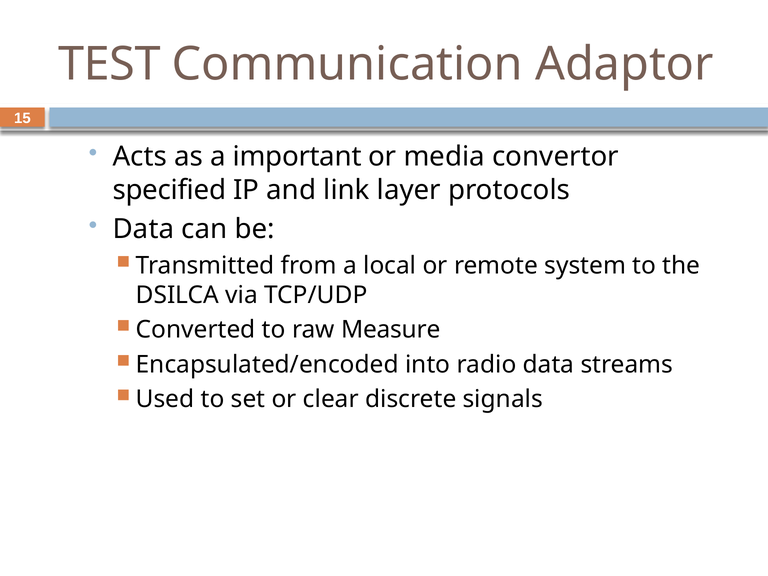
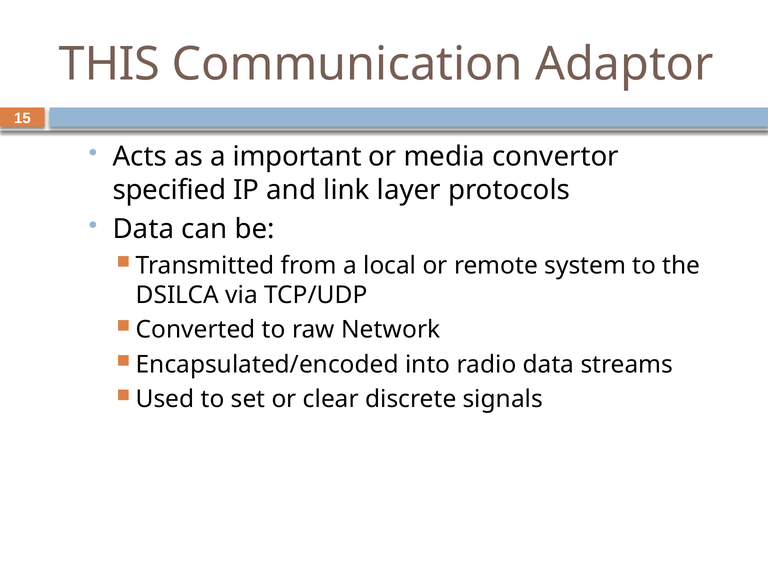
TEST: TEST -> THIS
Measure: Measure -> Network
